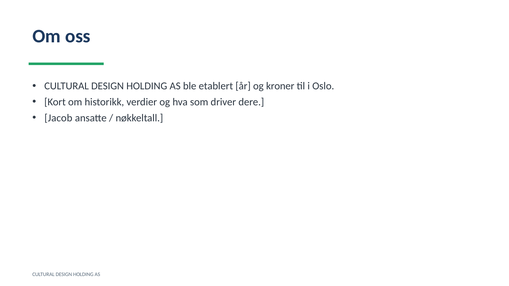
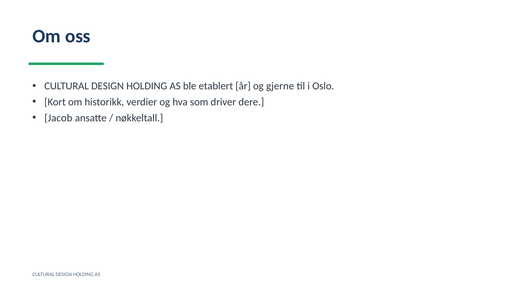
kroner: kroner -> gjerne
